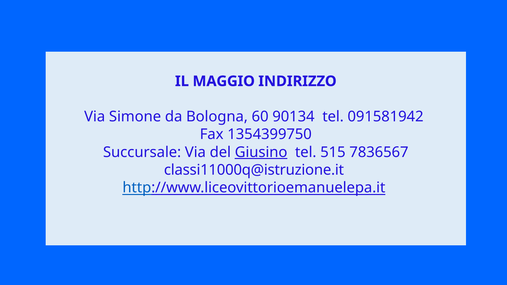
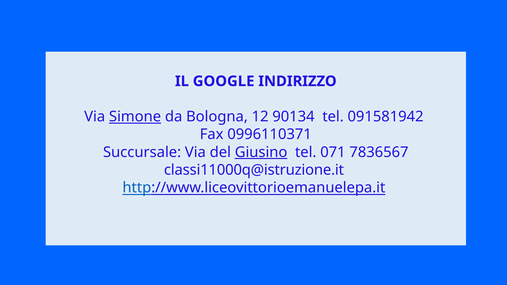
MAGGIO: MAGGIO -> GOOGLE
Simone underline: none -> present
60: 60 -> 12
1354399750: 1354399750 -> 0996110371
515: 515 -> 071
